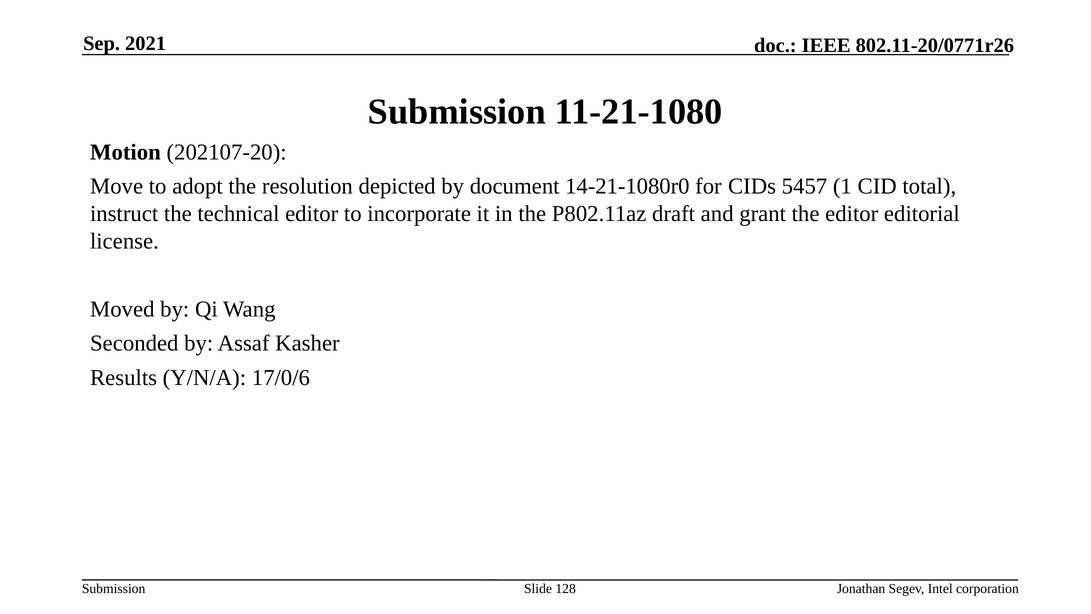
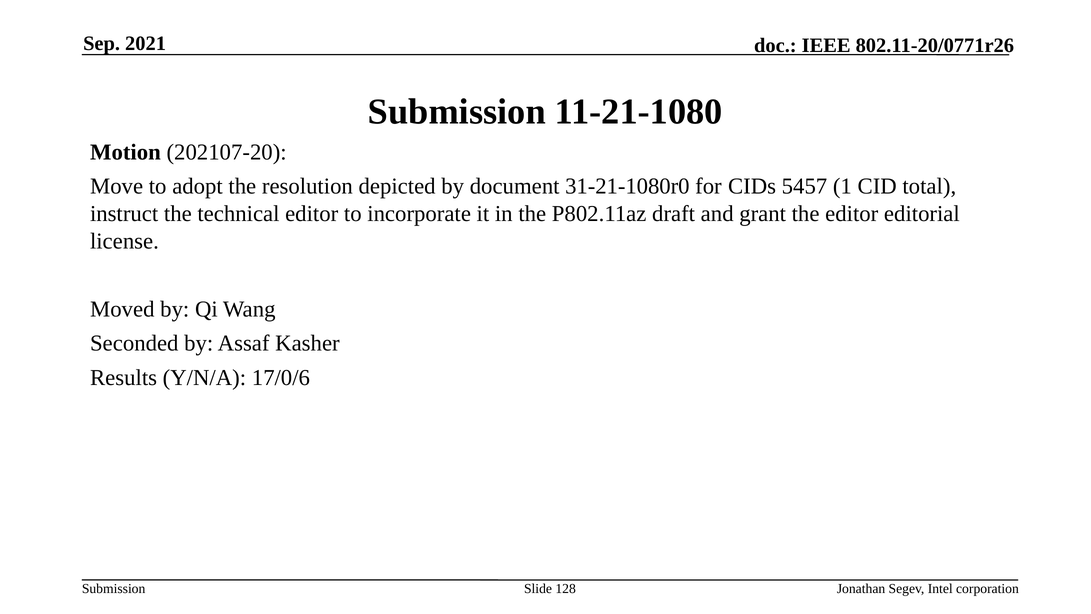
14-21-1080r0: 14-21-1080r0 -> 31-21-1080r0
